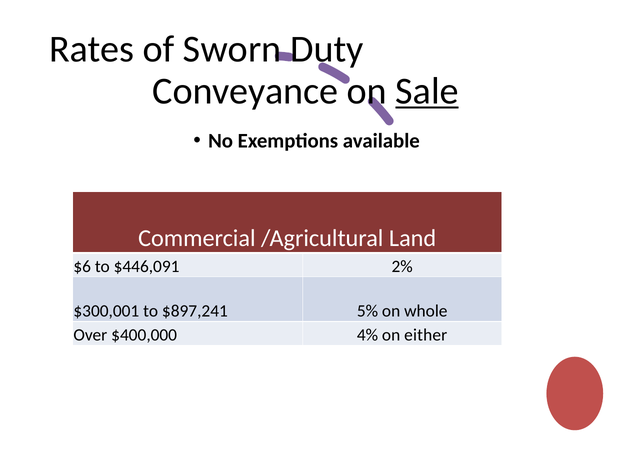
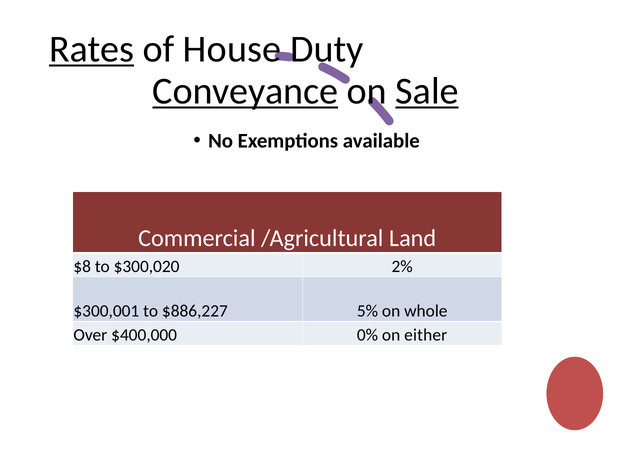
Rates underline: none -> present
Sworn: Sworn -> House
Conveyance underline: none -> present
$6: $6 -> $8
$446,091: $446,091 -> $300,020
$897,241: $897,241 -> $886,227
4%: 4% -> 0%
